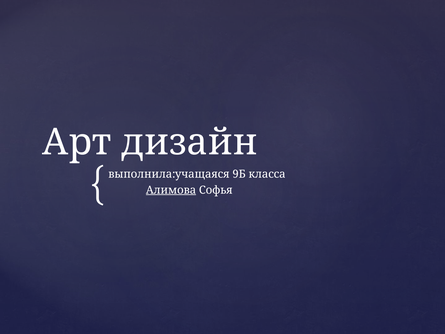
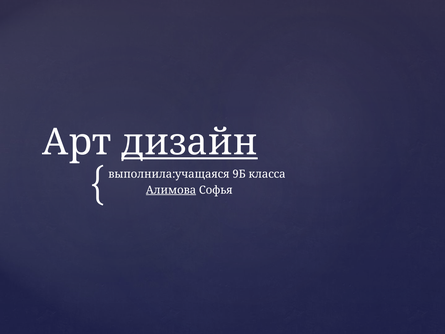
дизайн underline: none -> present
